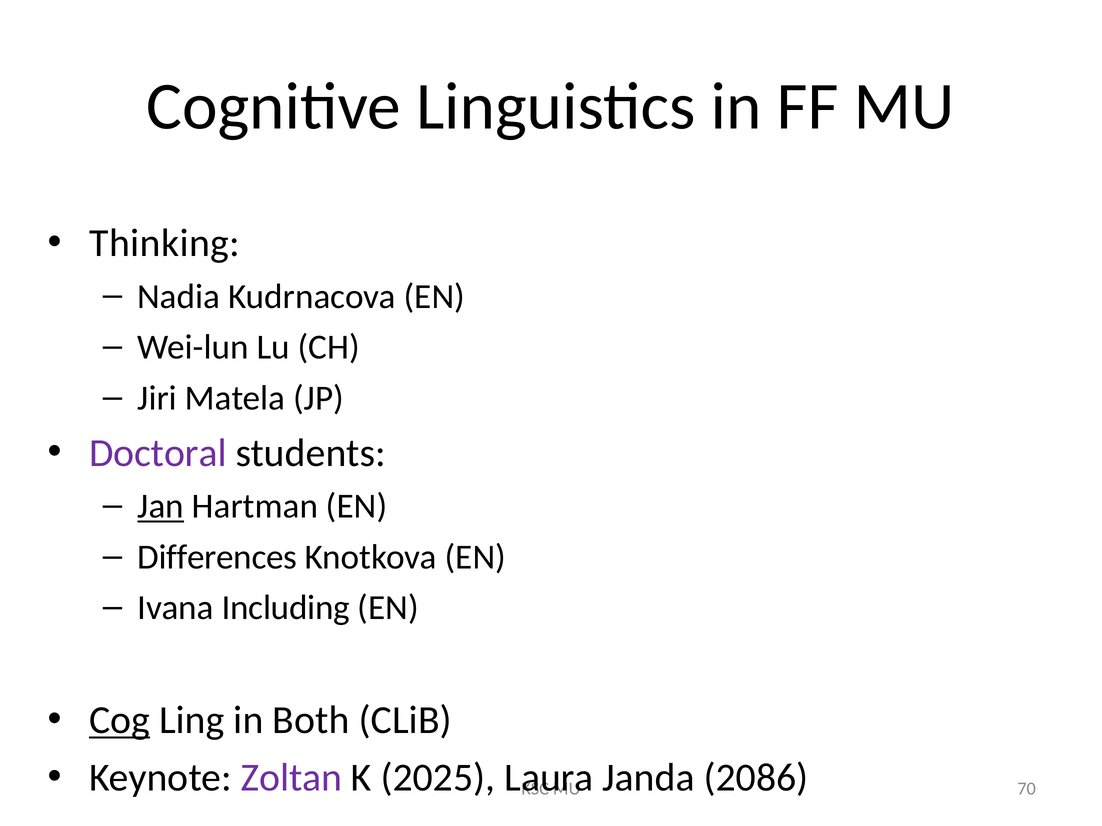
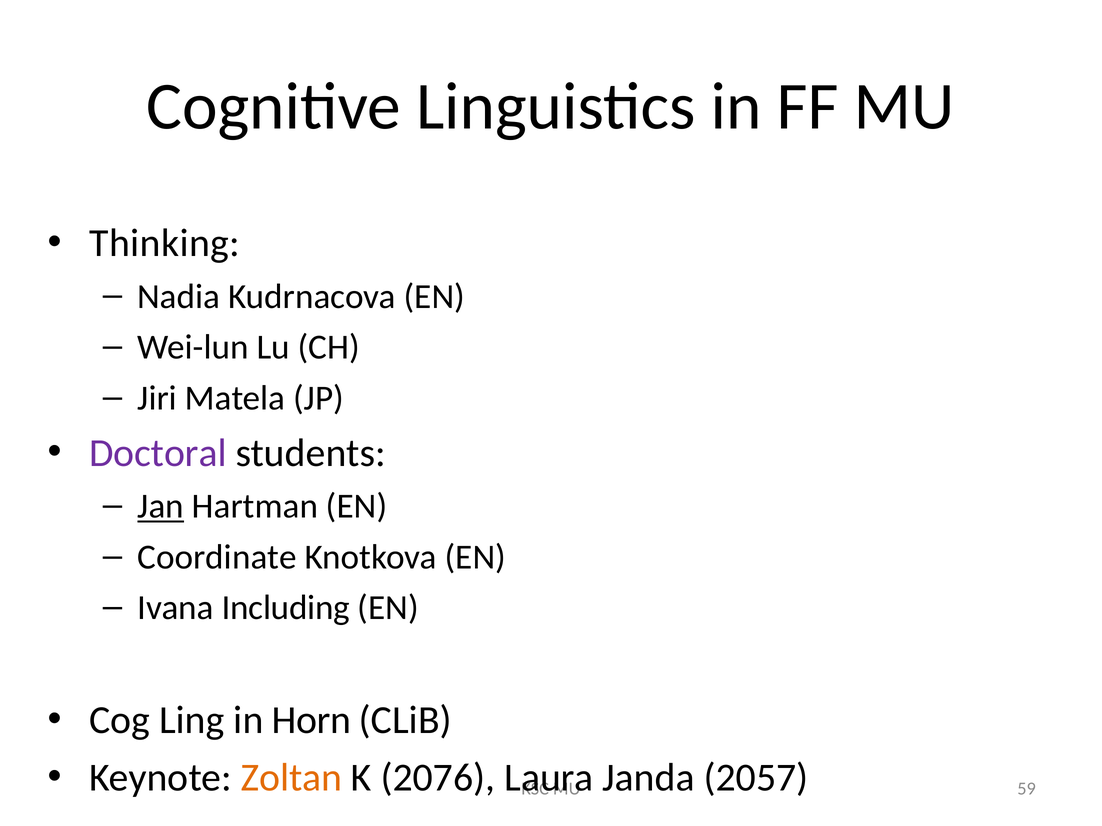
Differences: Differences -> Coordinate
Cog underline: present -> none
Both: Both -> Horn
Zoltan colour: purple -> orange
2025: 2025 -> 2076
2086: 2086 -> 2057
70: 70 -> 59
